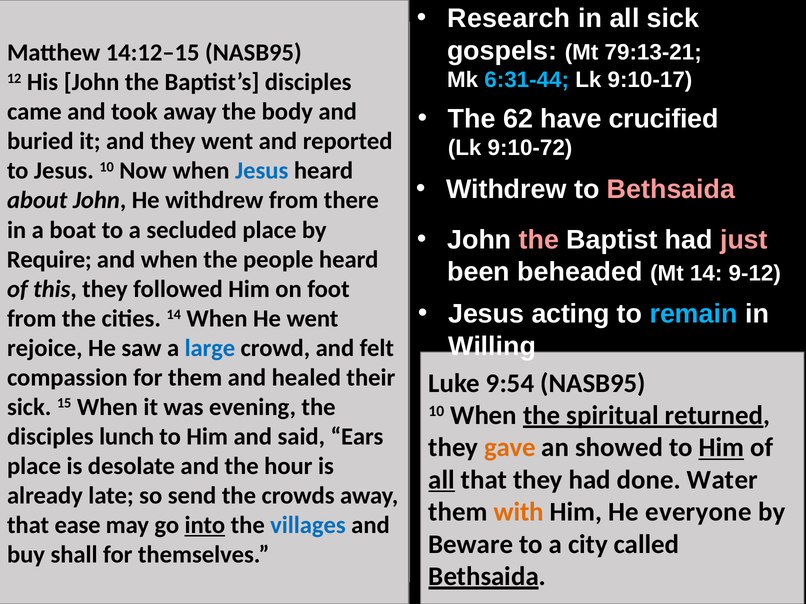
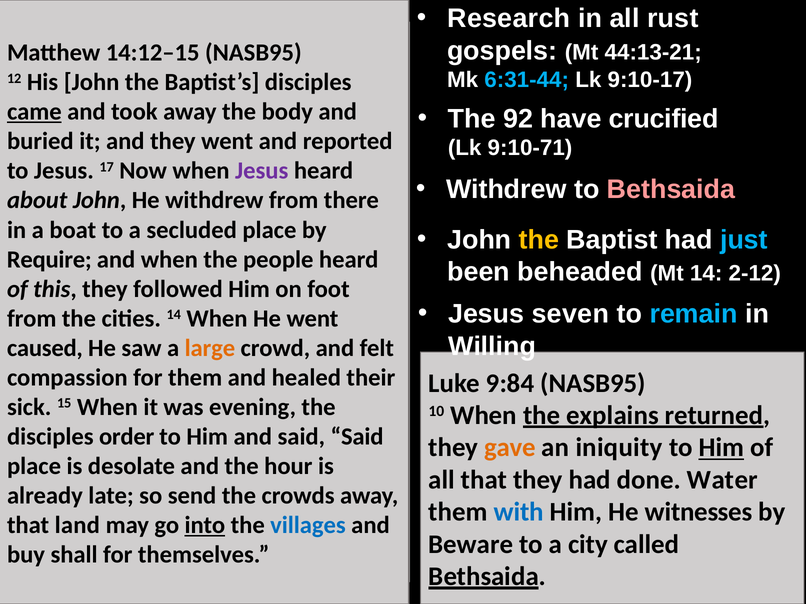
all sick: sick -> rust
79:13-21: 79:13-21 -> 44:13-21
came underline: none -> present
62: 62 -> 92
9:10-72: 9:10-72 -> 9:10-71
Jesus 10: 10 -> 17
Jesus at (262, 171) colour: blue -> purple
the at (539, 240) colour: pink -> yellow
just colour: pink -> light blue
9-12: 9-12 -> 2-12
acting: acting -> seven
rejoice: rejoice -> caused
large at (210, 348) colour: blue -> orange
9:54: 9:54 -> 9:84
spiritual: spiritual -> explains
lunch: lunch -> order
said Ears: Ears -> Said
showed: showed -> iniquity
all at (442, 480) underline: present -> none
with at (519, 512) colour: orange -> blue
everyone: everyone -> witnesses
ease: ease -> land
